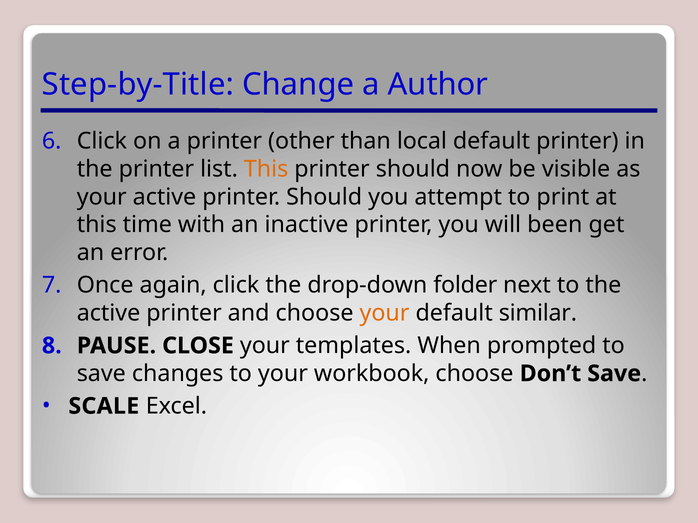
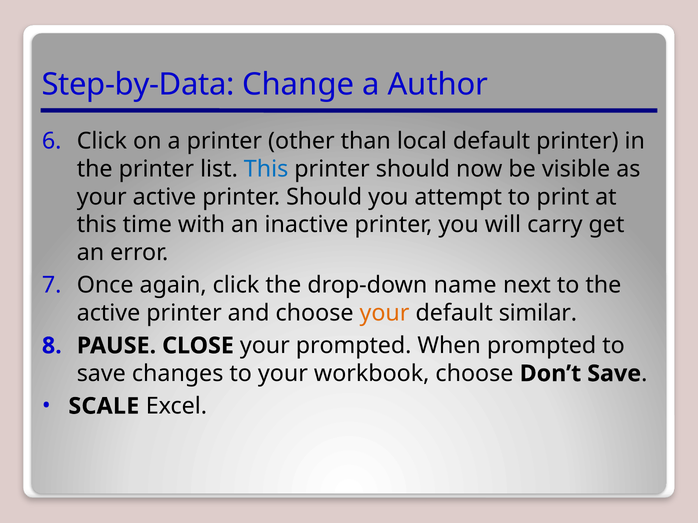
Step-by-Title: Step-by-Title -> Step-by-Data
This at (266, 169) colour: orange -> blue
been: been -> carry
folder: folder -> name
your templates: templates -> prompted
